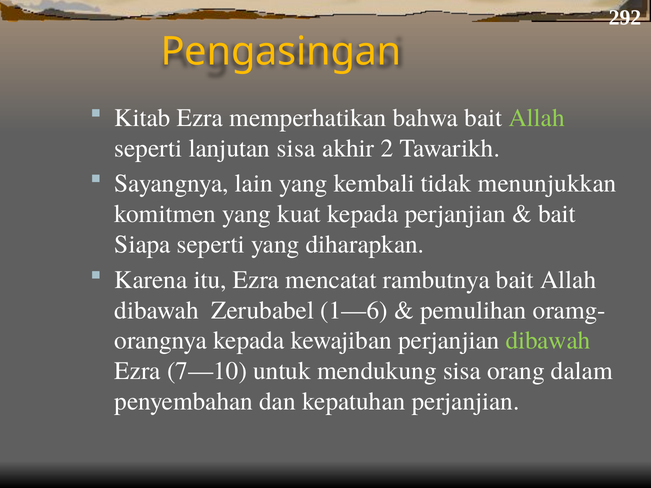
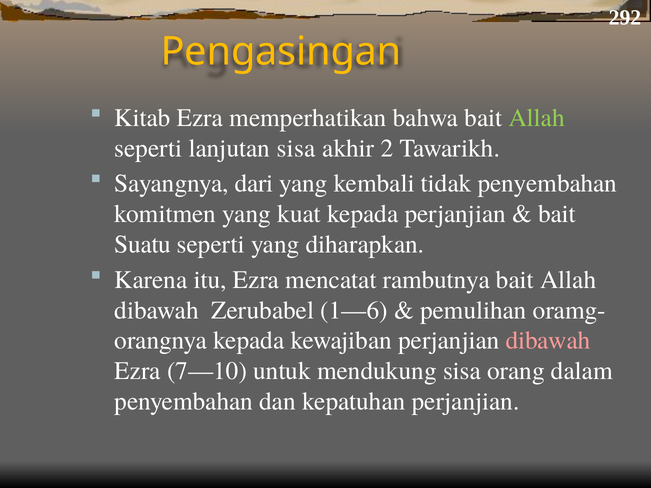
lain: lain -> dari
tidak menunjukkan: menunjukkan -> penyembahan
Siapa: Siapa -> Suatu
dibawah at (548, 341) colour: light green -> pink
